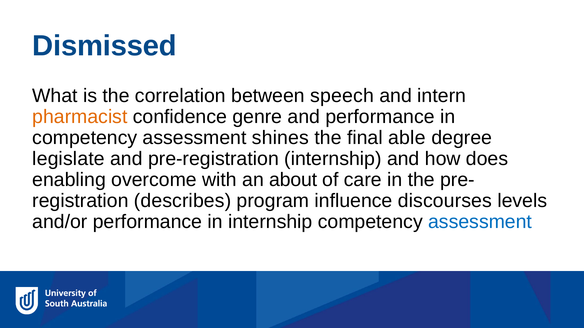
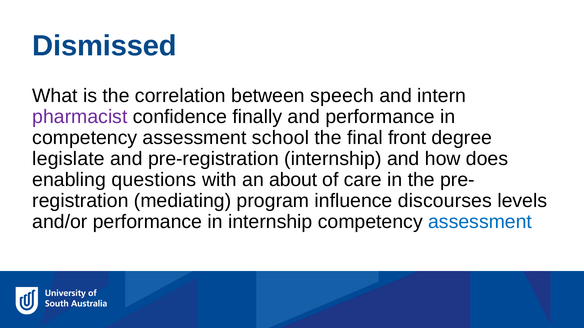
pharmacist colour: orange -> purple
genre: genre -> finally
shines: shines -> school
able: able -> front
overcome: overcome -> questions
describes: describes -> mediating
